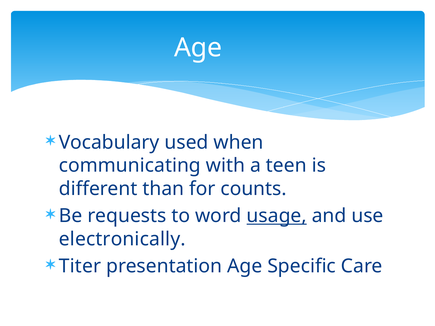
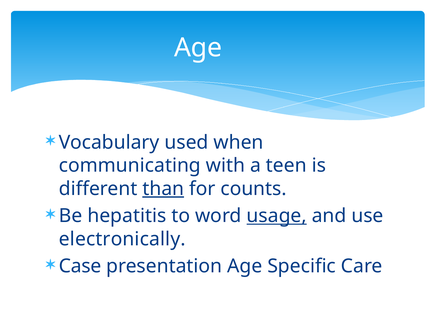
than underline: none -> present
requests: requests -> hepatitis
Titer: Titer -> Case
